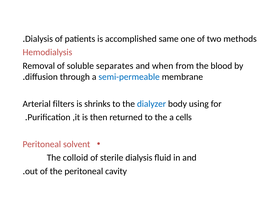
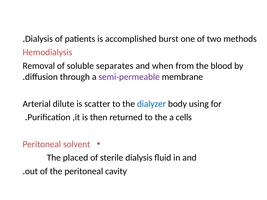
same: same -> burst
semi-permeable colour: blue -> purple
filters: filters -> dilute
shrinks: shrinks -> scatter
colloid: colloid -> placed
